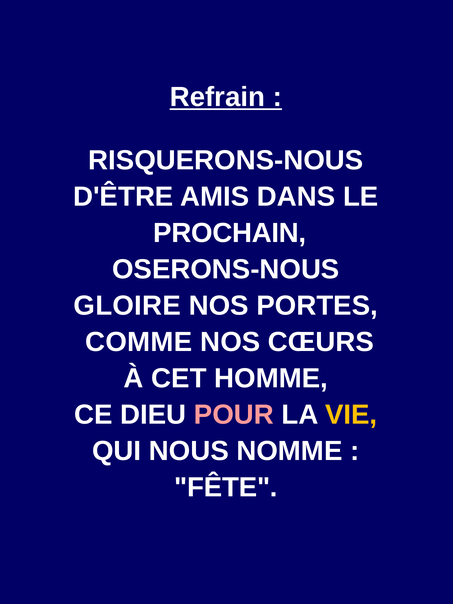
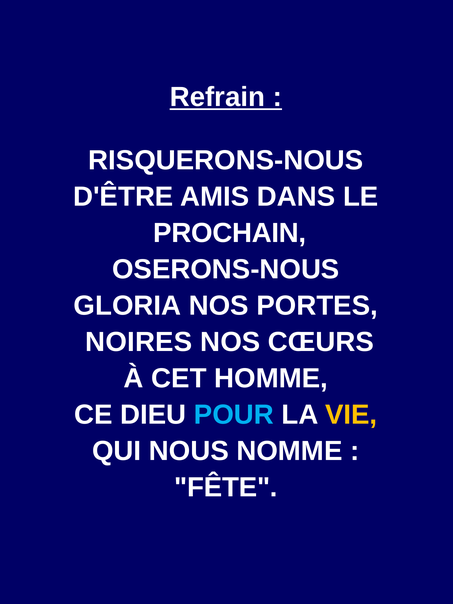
GLOIRE: GLOIRE -> GLORIA
COMME: COMME -> NOIRES
POUR colour: pink -> light blue
